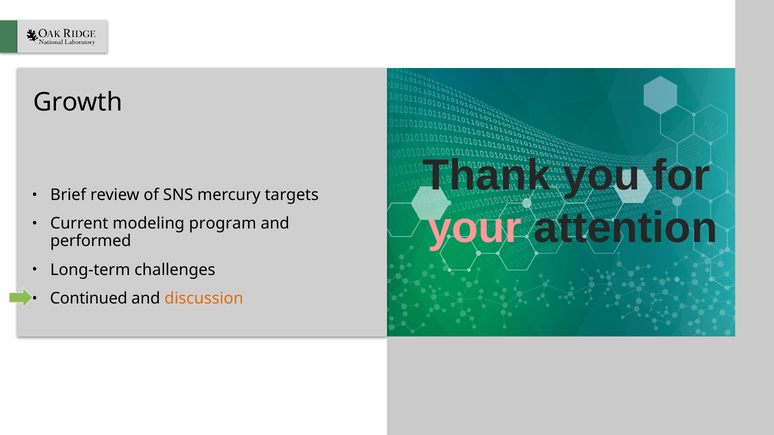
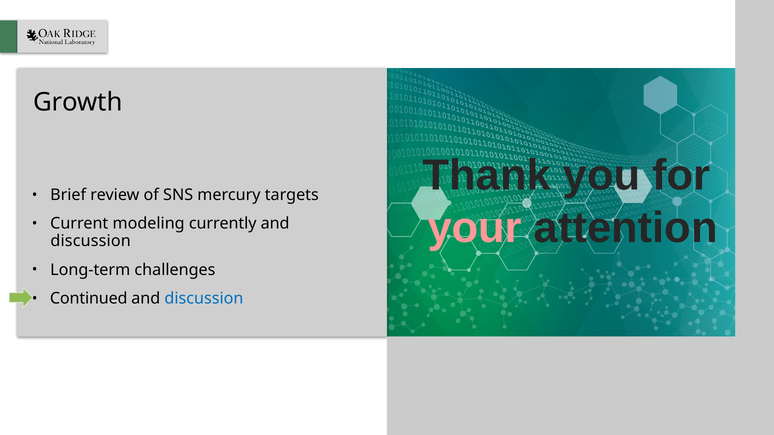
program: program -> currently
performed at (91, 241): performed -> discussion
discussion at (204, 299) colour: orange -> blue
